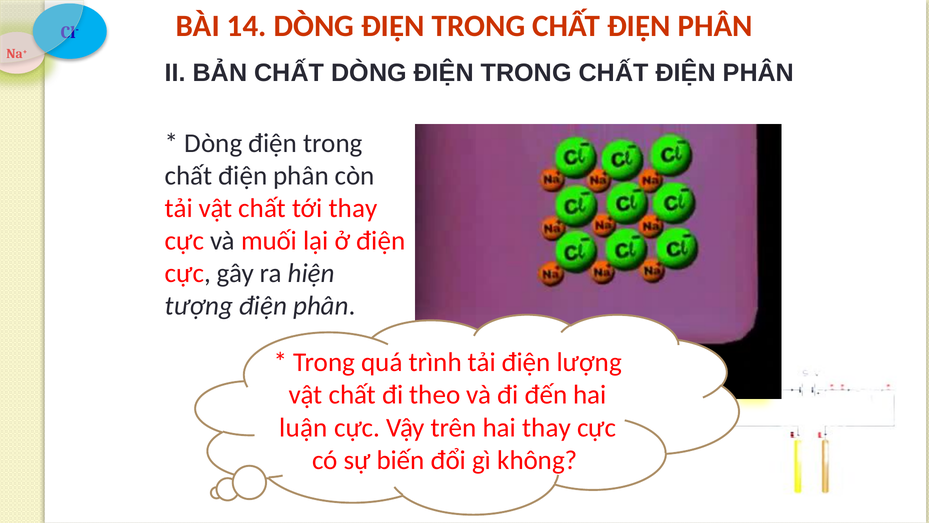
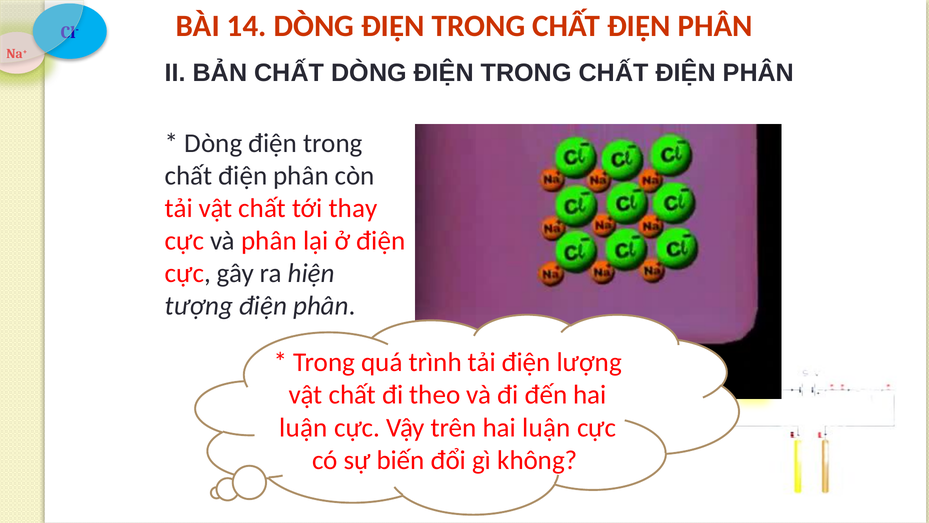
và muối: muối -> phân
trên hai thay: thay -> luận
